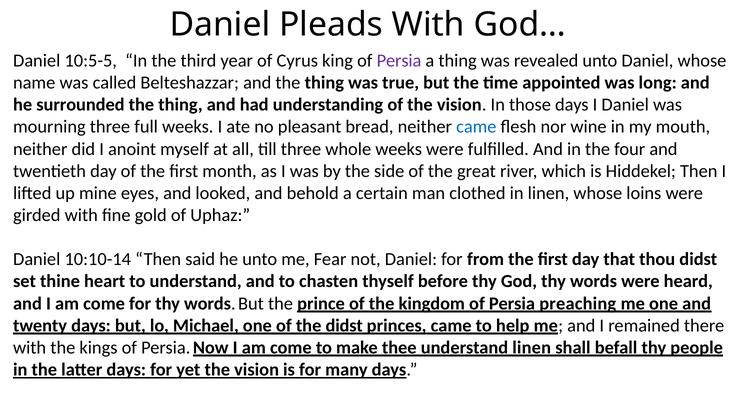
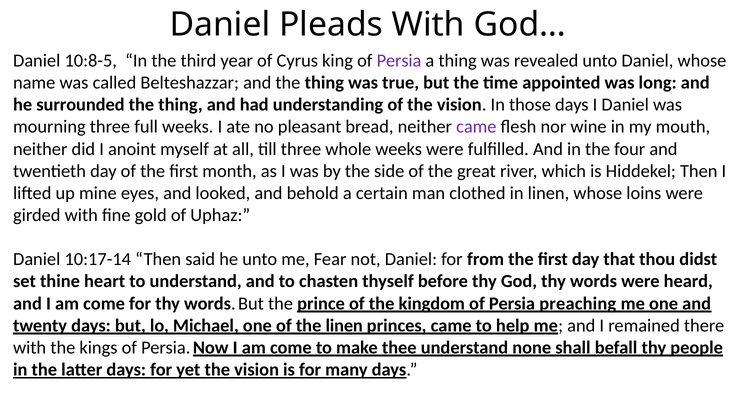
10:5-5: 10:5-5 -> 10:8-5
came at (476, 127) colour: blue -> purple
10:10-14: 10:10-14 -> 10:17-14
the didst: didst -> linen
understand linen: linen -> none
